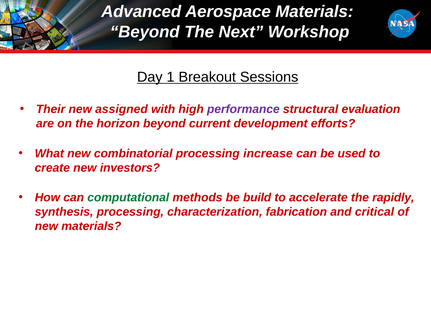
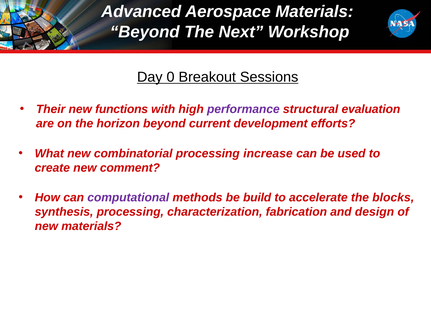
1: 1 -> 0
assigned: assigned -> functions
investors: investors -> comment
computational colour: green -> purple
rapidly: rapidly -> blocks
critical: critical -> design
